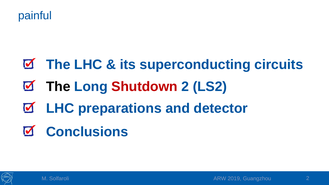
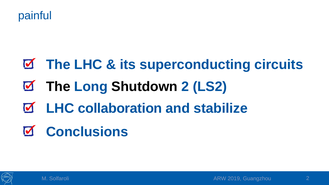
Shutdown colour: red -> black
preparations: preparations -> collaboration
detector: detector -> stabilize
